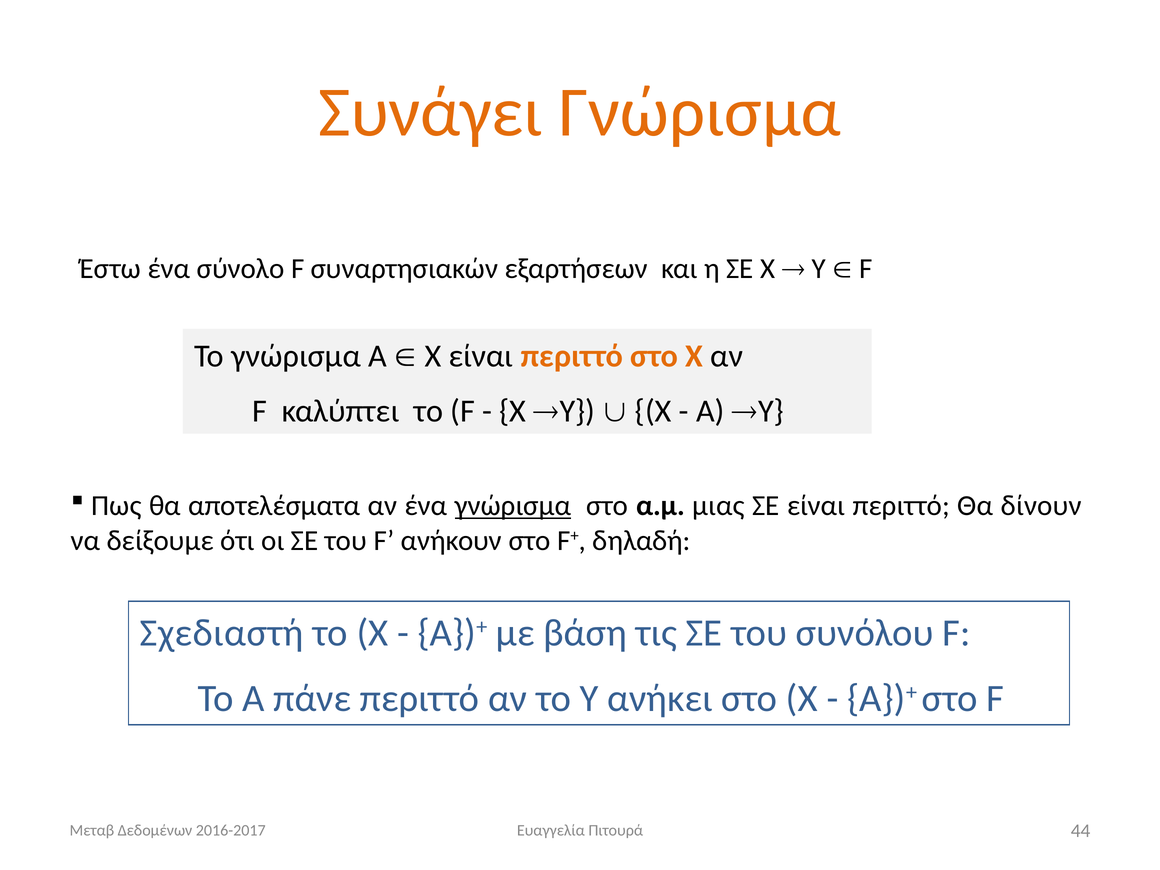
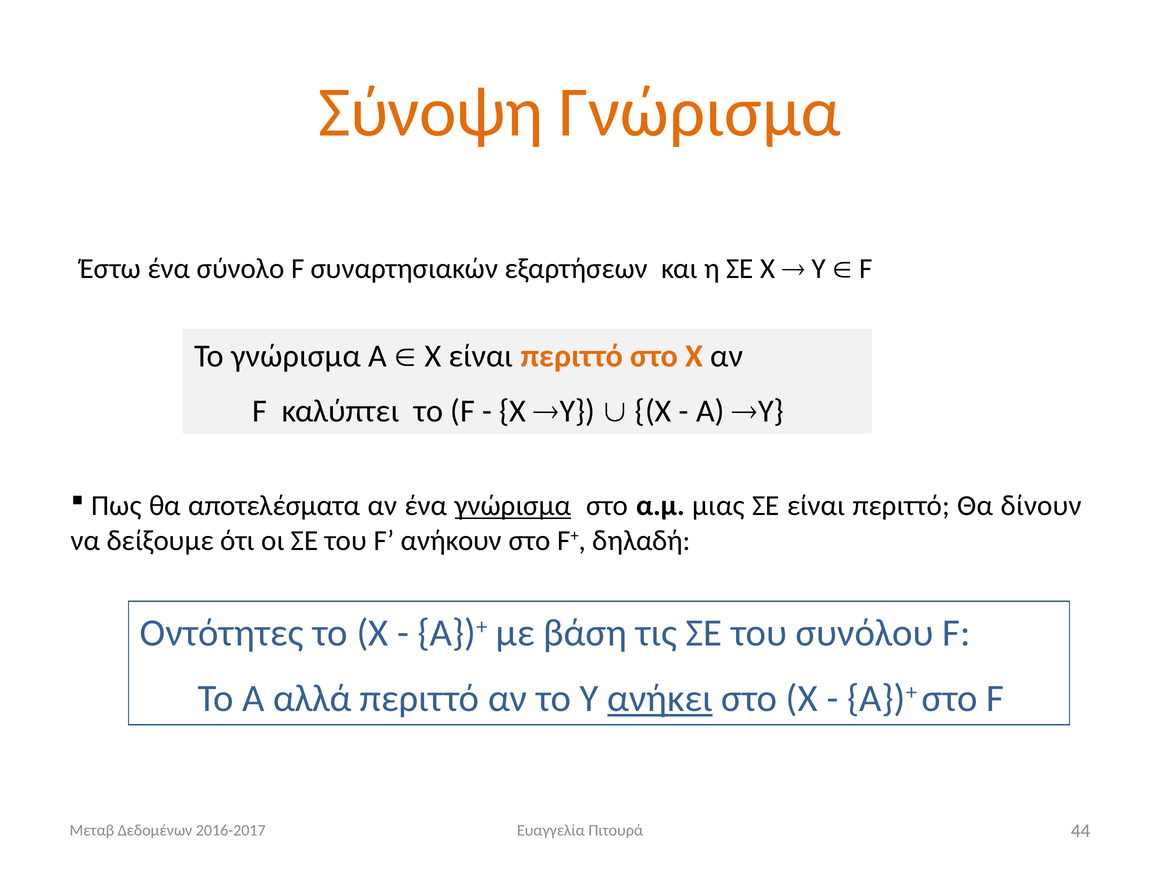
Συνάγει: Συνάγει -> Σύνοψη
Σχεδιαστή: Σχεδιαστή -> Οντότητες
πάνε: πάνε -> αλλά
ανήκει underline: none -> present
